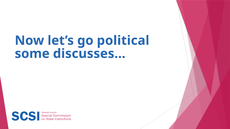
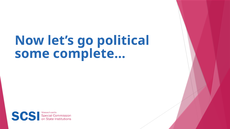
discusses…: discusses… -> complete…
